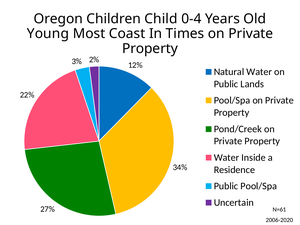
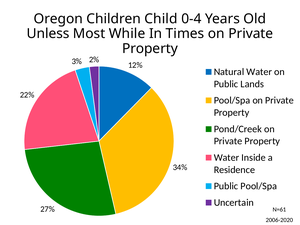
Young: Young -> Unless
Coast: Coast -> While
